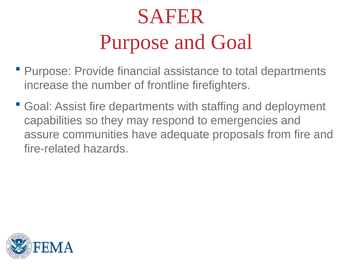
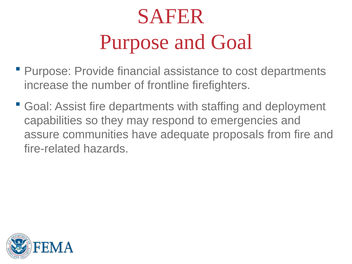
total: total -> cost
